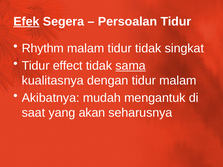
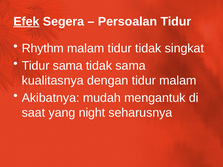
Tidur effect: effect -> sama
sama at (131, 66) underline: present -> none
akan: akan -> night
